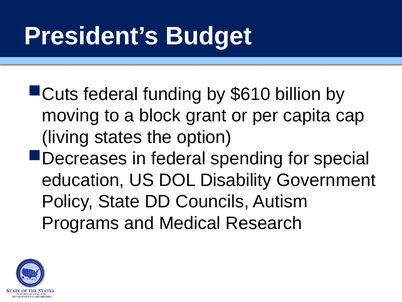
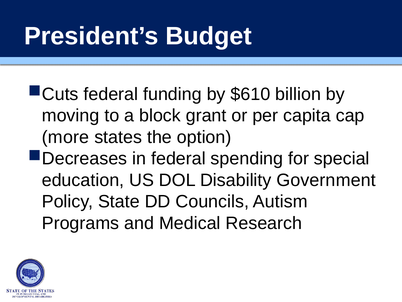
living: living -> more
